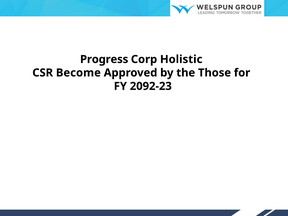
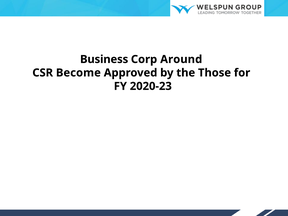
Progress: Progress -> Business
Holistic: Holistic -> Around
2092-23: 2092-23 -> 2020-23
